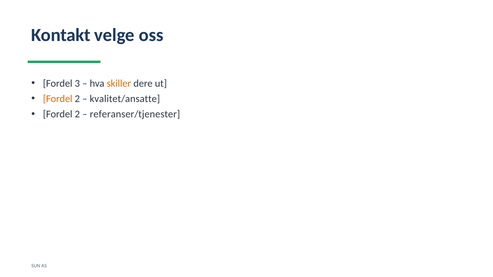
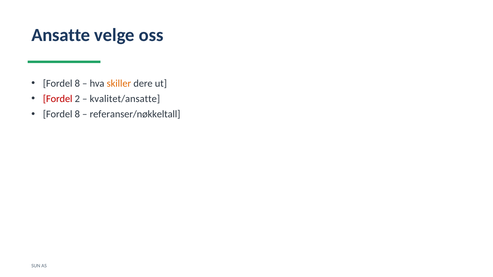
Kontakt: Kontakt -> Ansatte
3 at (77, 83): 3 -> 8
Fordel at (58, 99) colour: orange -> red
2 at (77, 114): 2 -> 8
referanser/tjenester: referanser/tjenester -> referanser/nøkkeltall
